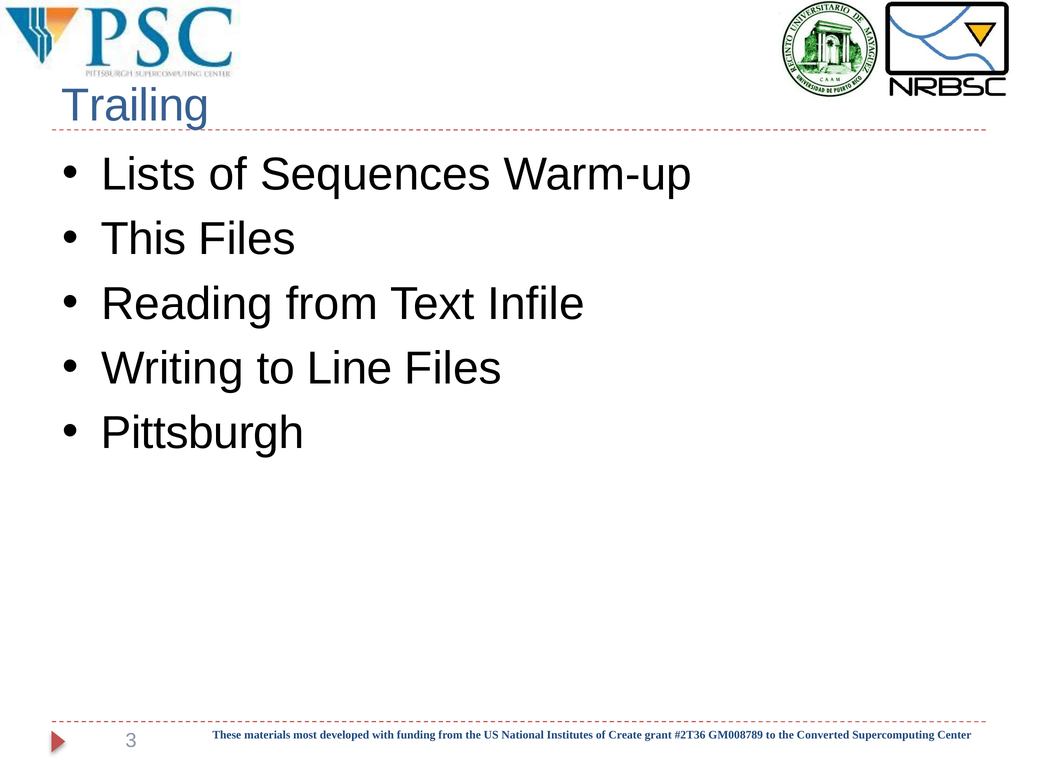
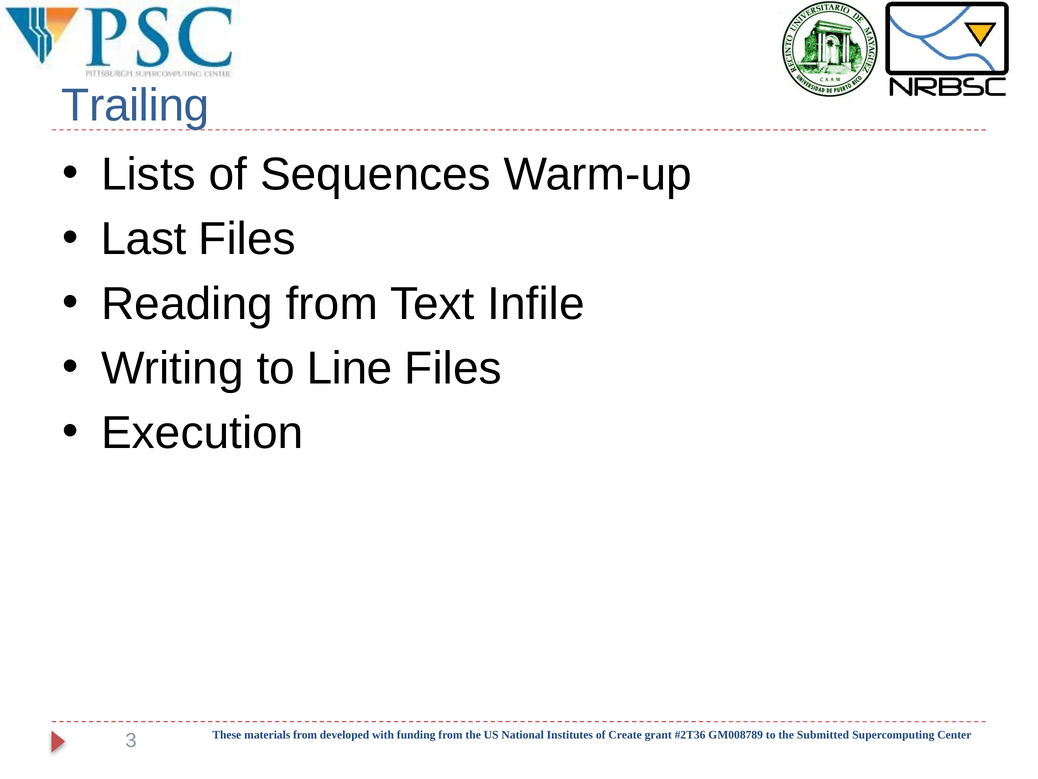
This: This -> Last
Pittsburgh: Pittsburgh -> Execution
materials most: most -> from
Converted: Converted -> Submitted
